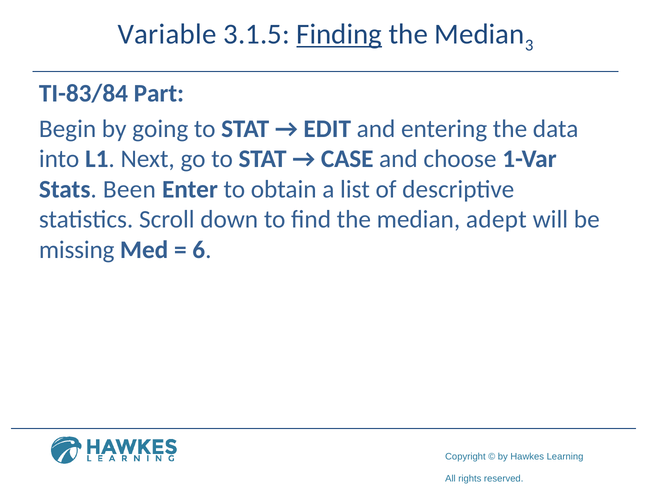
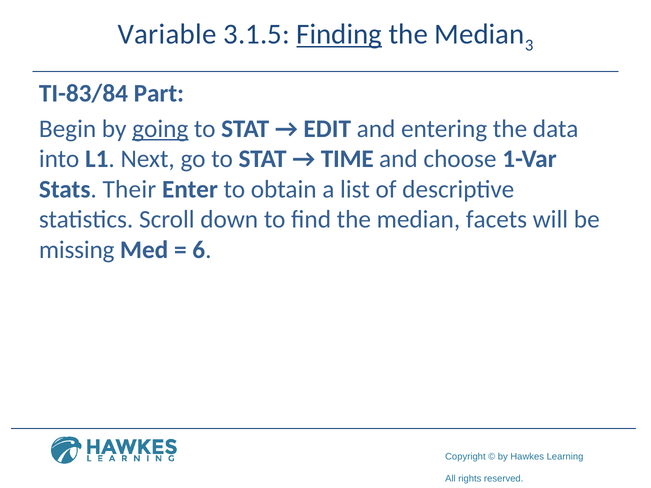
going underline: none -> present
CASE: CASE -> TIME
Been: Been -> Their
adept: adept -> facets
